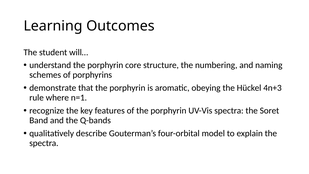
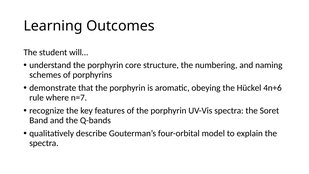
4n+3: 4n+3 -> 4n+6
n=1: n=1 -> n=7
